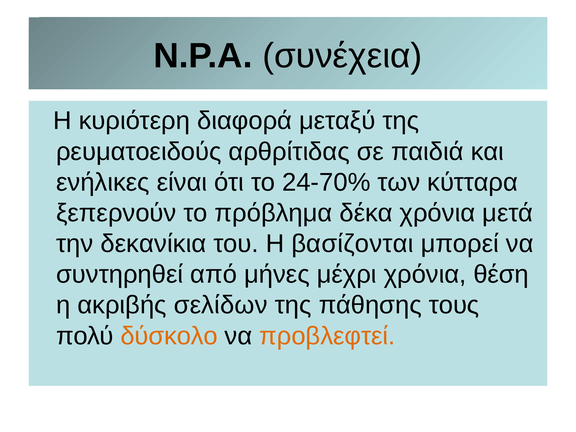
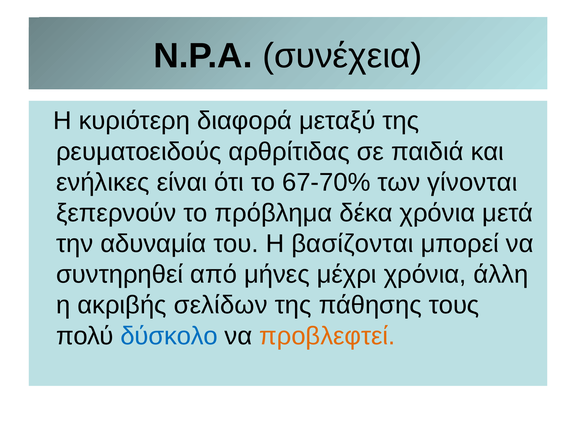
24-70%: 24-70% -> 67-70%
κύτταρα: κύτταρα -> γίνονται
δεκανίκια: δεκανίκια -> αδυναμία
θέση: θέση -> άλλη
δύσκολο colour: orange -> blue
